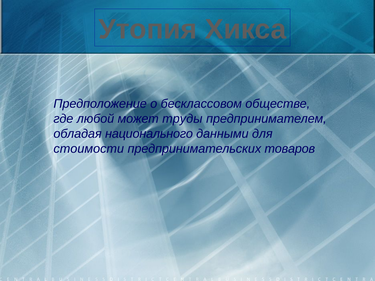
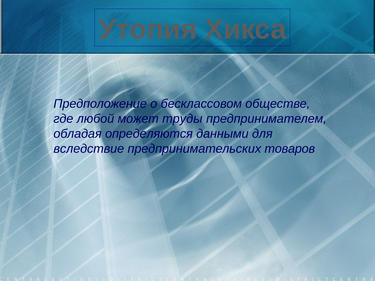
национального: национального -> определяются
стоимости: стоимости -> вследствие
